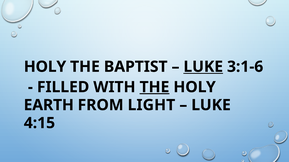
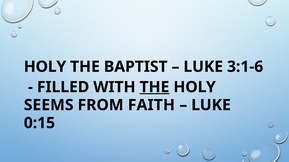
LUKE at (203, 67) underline: present -> none
EARTH: EARTH -> SEEMS
LIGHT: LIGHT -> FAITH
4:15: 4:15 -> 0:15
